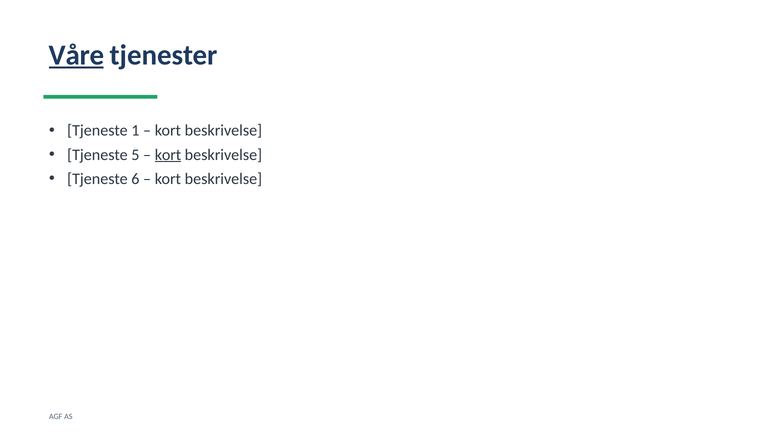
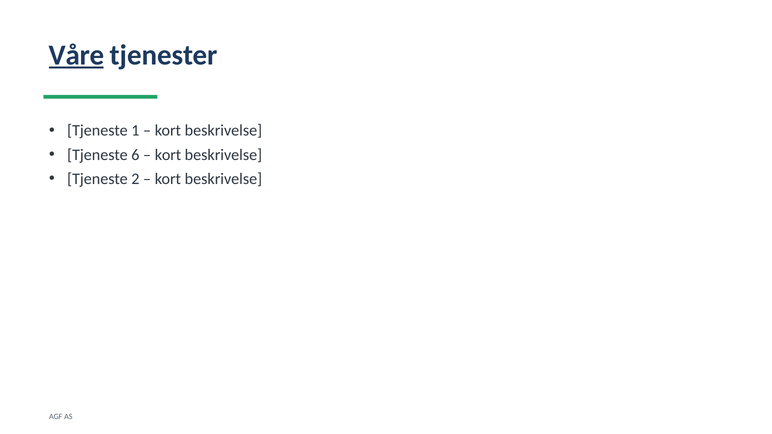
5: 5 -> 6
kort at (168, 155) underline: present -> none
6: 6 -> 2
